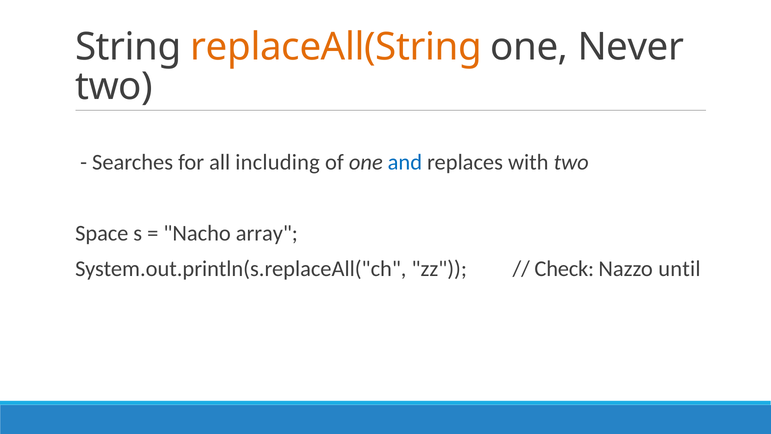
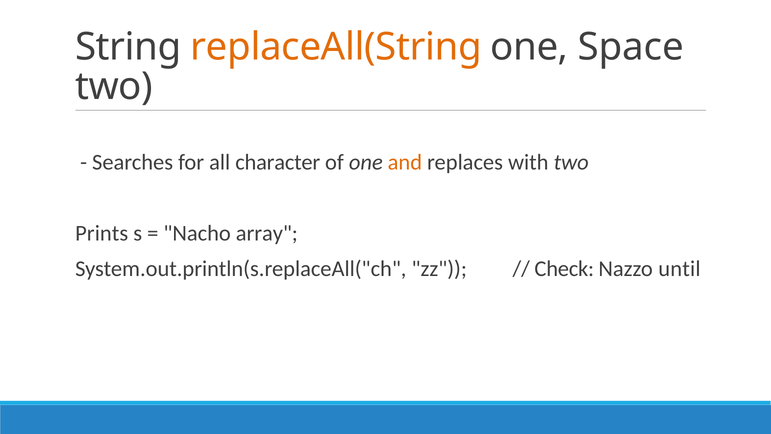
Never: Never -> Space
including: including -> character
and colour: blue -> orange
Space: Space -> Prints
